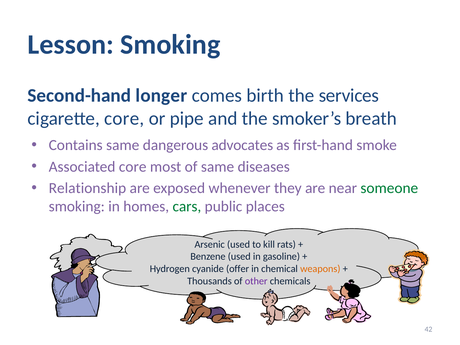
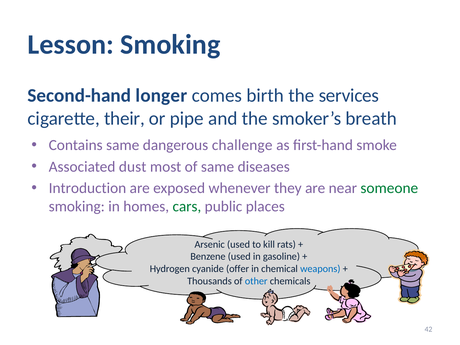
cigarette core: core -> their
advocates: advocates -> challenge
Associated core: core -> dust
Relationship: Relationship -> Introduction
weapons colour: orange -> blue
other colour: purple -> blue
